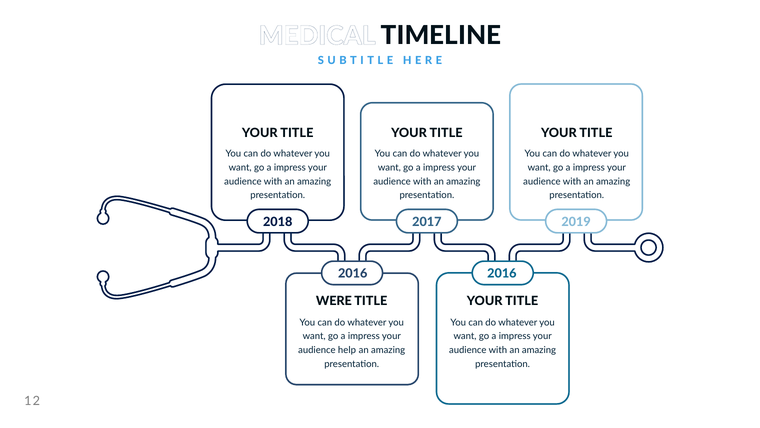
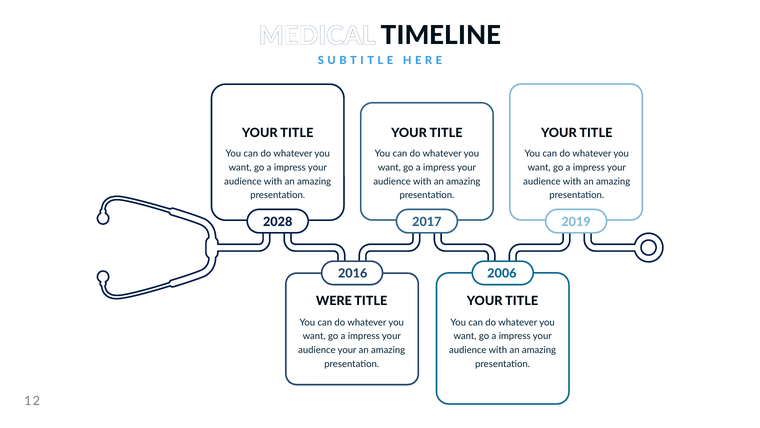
2018: 2018 -> 2028
2016 2016: 2016 -> 2006
audience help: help -> your
